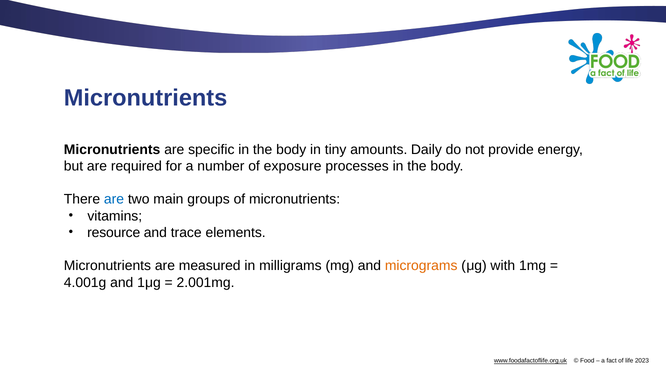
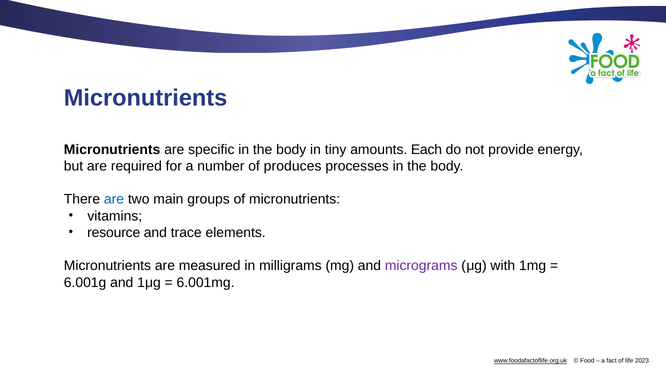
Daily: Daily -> Each
exposure: exposure -> produces
micrograms colour: orange -> purple
4.001g: 4.001g -> 6.001g
2.001mg: 2.001mg -> 6.001mg
